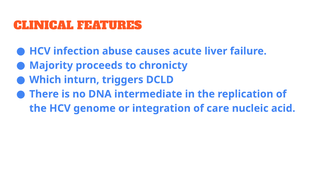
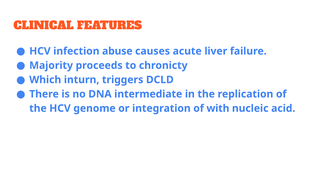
care: care -> with
